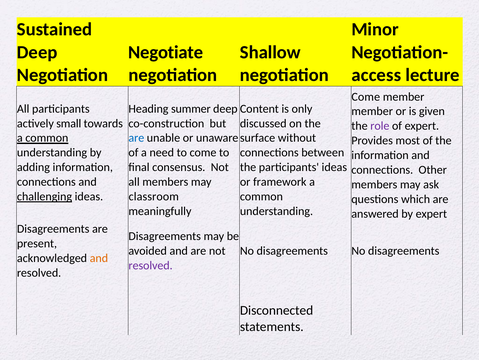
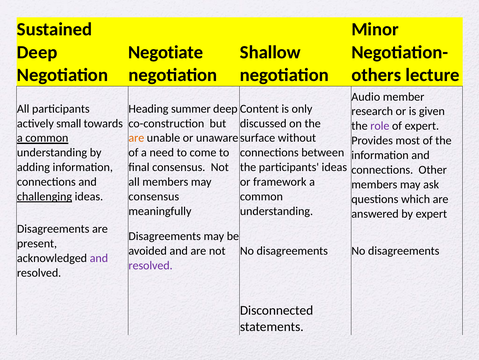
access: access -> others
Come at (366, 97): Come -> Audio
member at (372, 111): member -> research
are at (136, 138) colour: blue -> orange
classroom at (154, 196): classroom -> consensus
and at (99, 258) colour: orange -> purple
